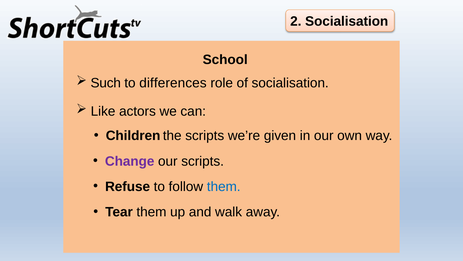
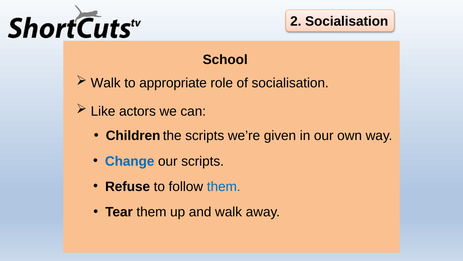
Such at (106, 83): Such -> Walk
differences: differences -> appropriate
Change colour: purple -> blue
